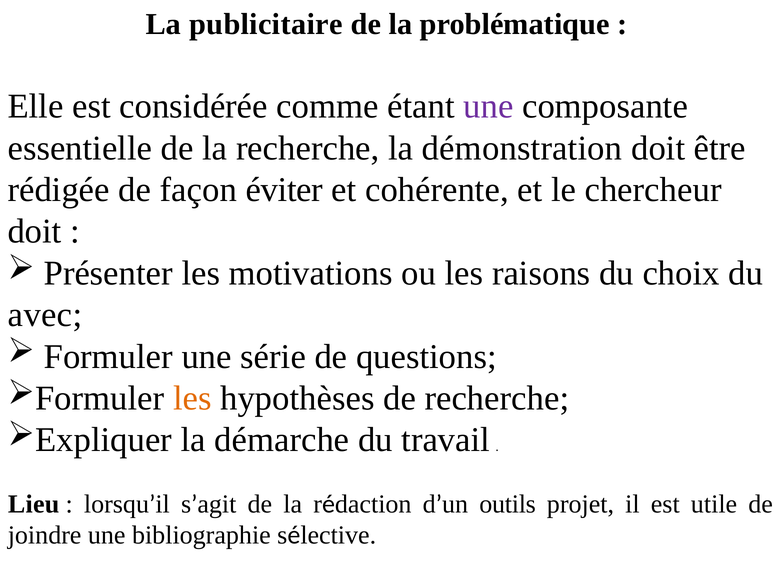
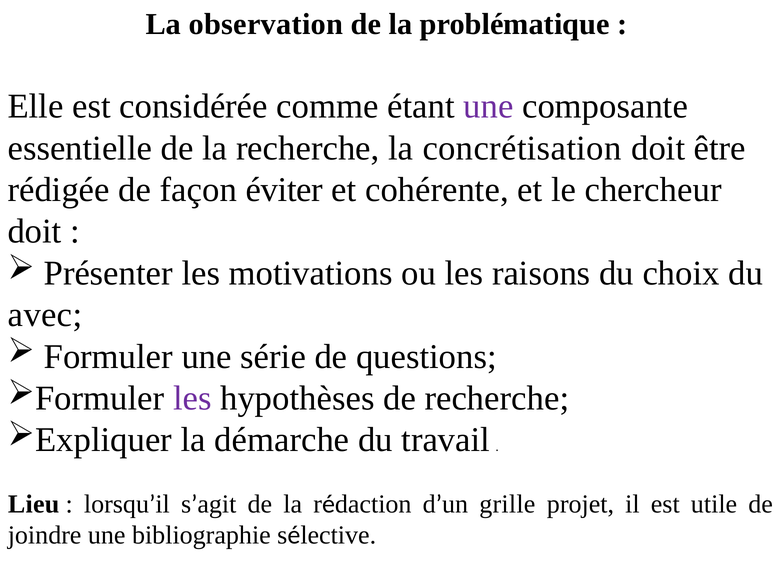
publicitaire: publicitaire -> observation
démonstration: démonstration -> concrétisation
les at (192, 398) colour: orange -> purple
outils: outils -> grille
